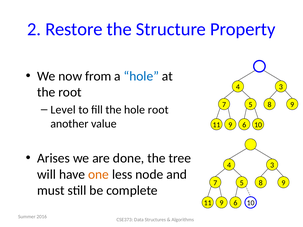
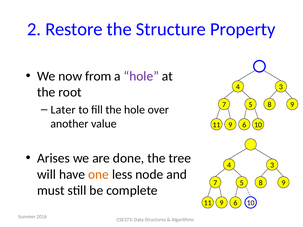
hole at (141, 76) colour: blue -> purple
Level: Level -> Later
hole root: root -> over
